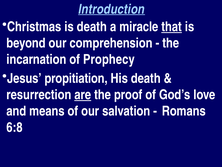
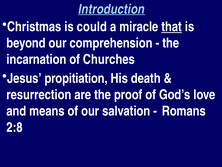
is death: death -> could
Prophecy: Prophecy -> Churches
are underline: present -> none
6:8: 6:8 -> 2:8
